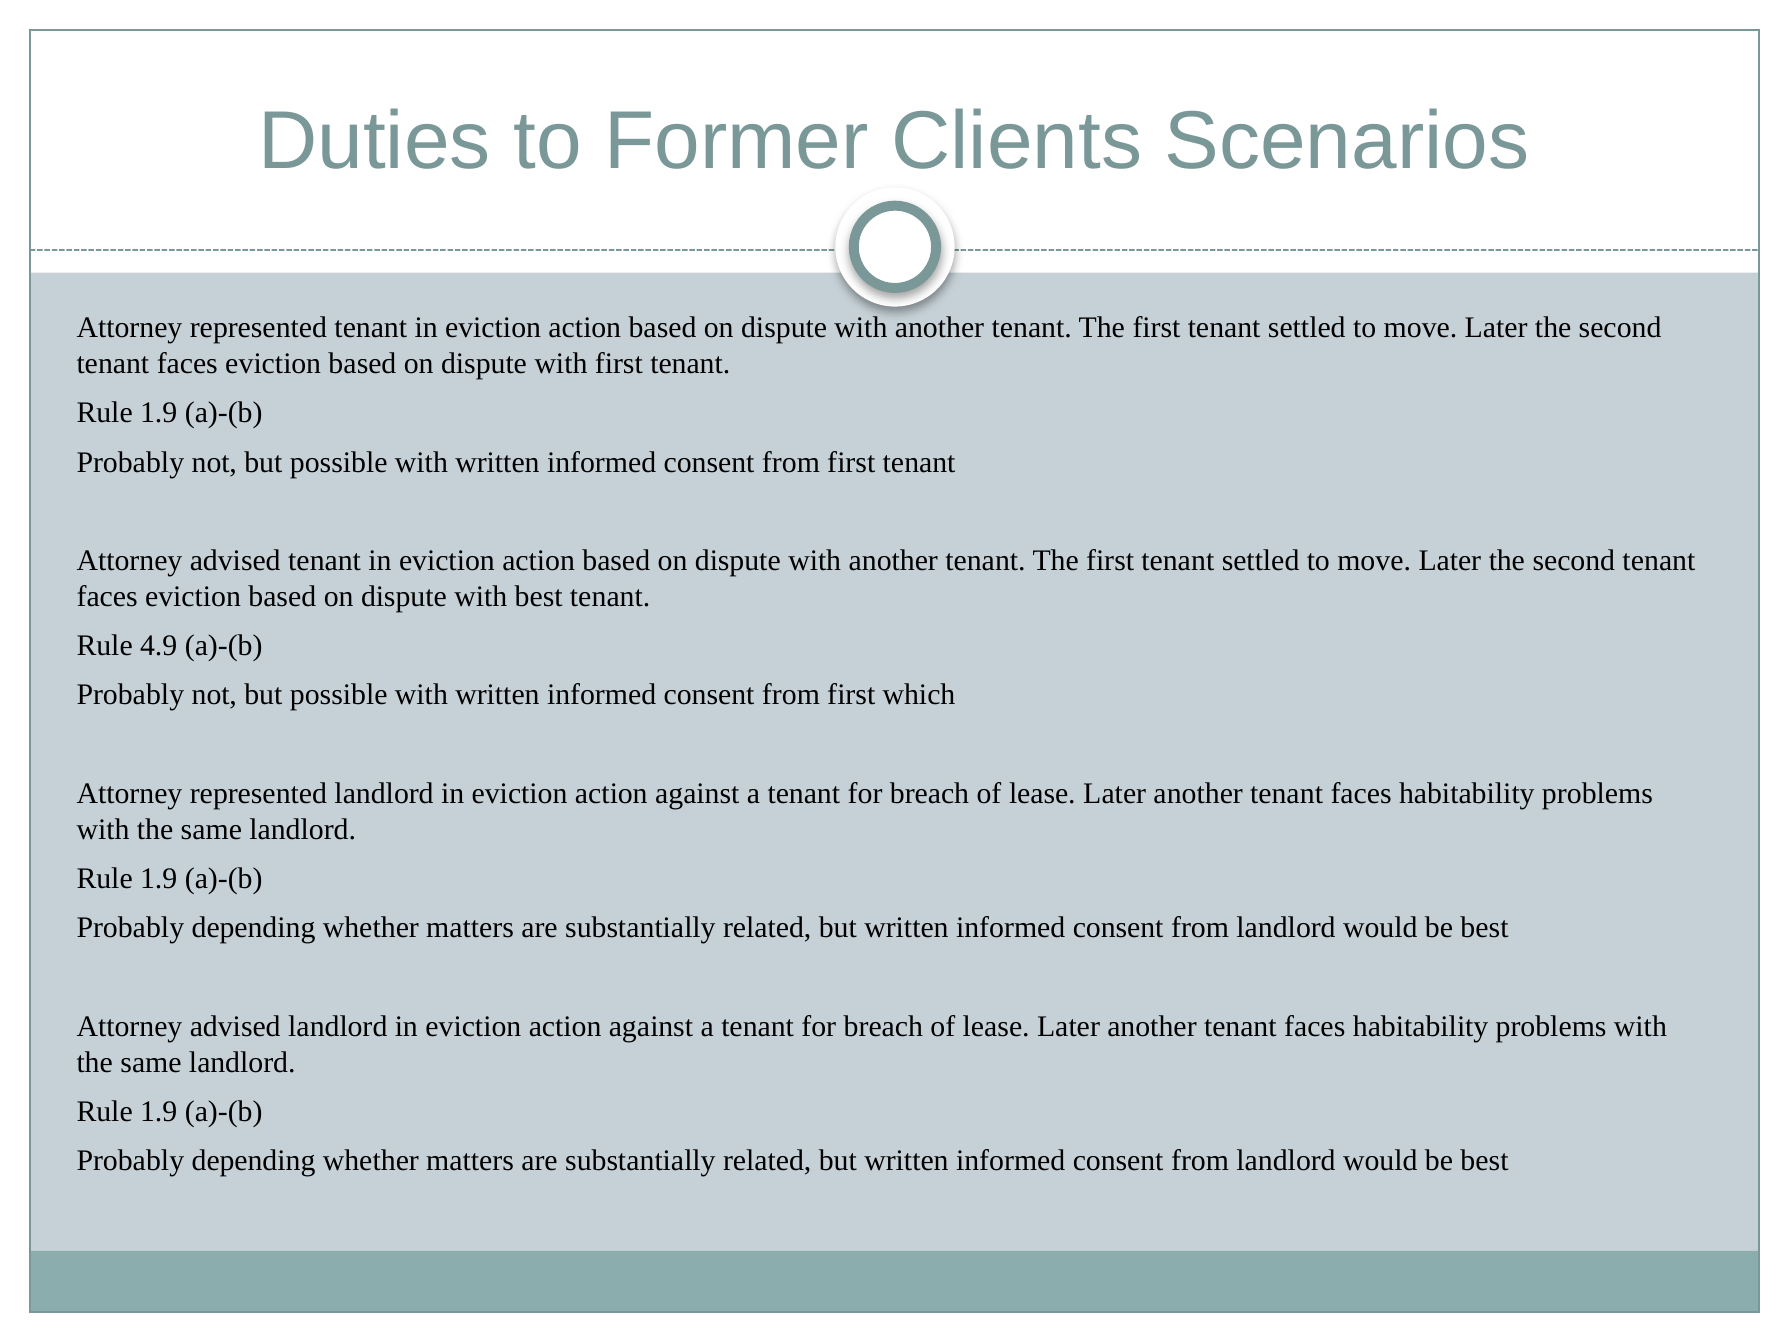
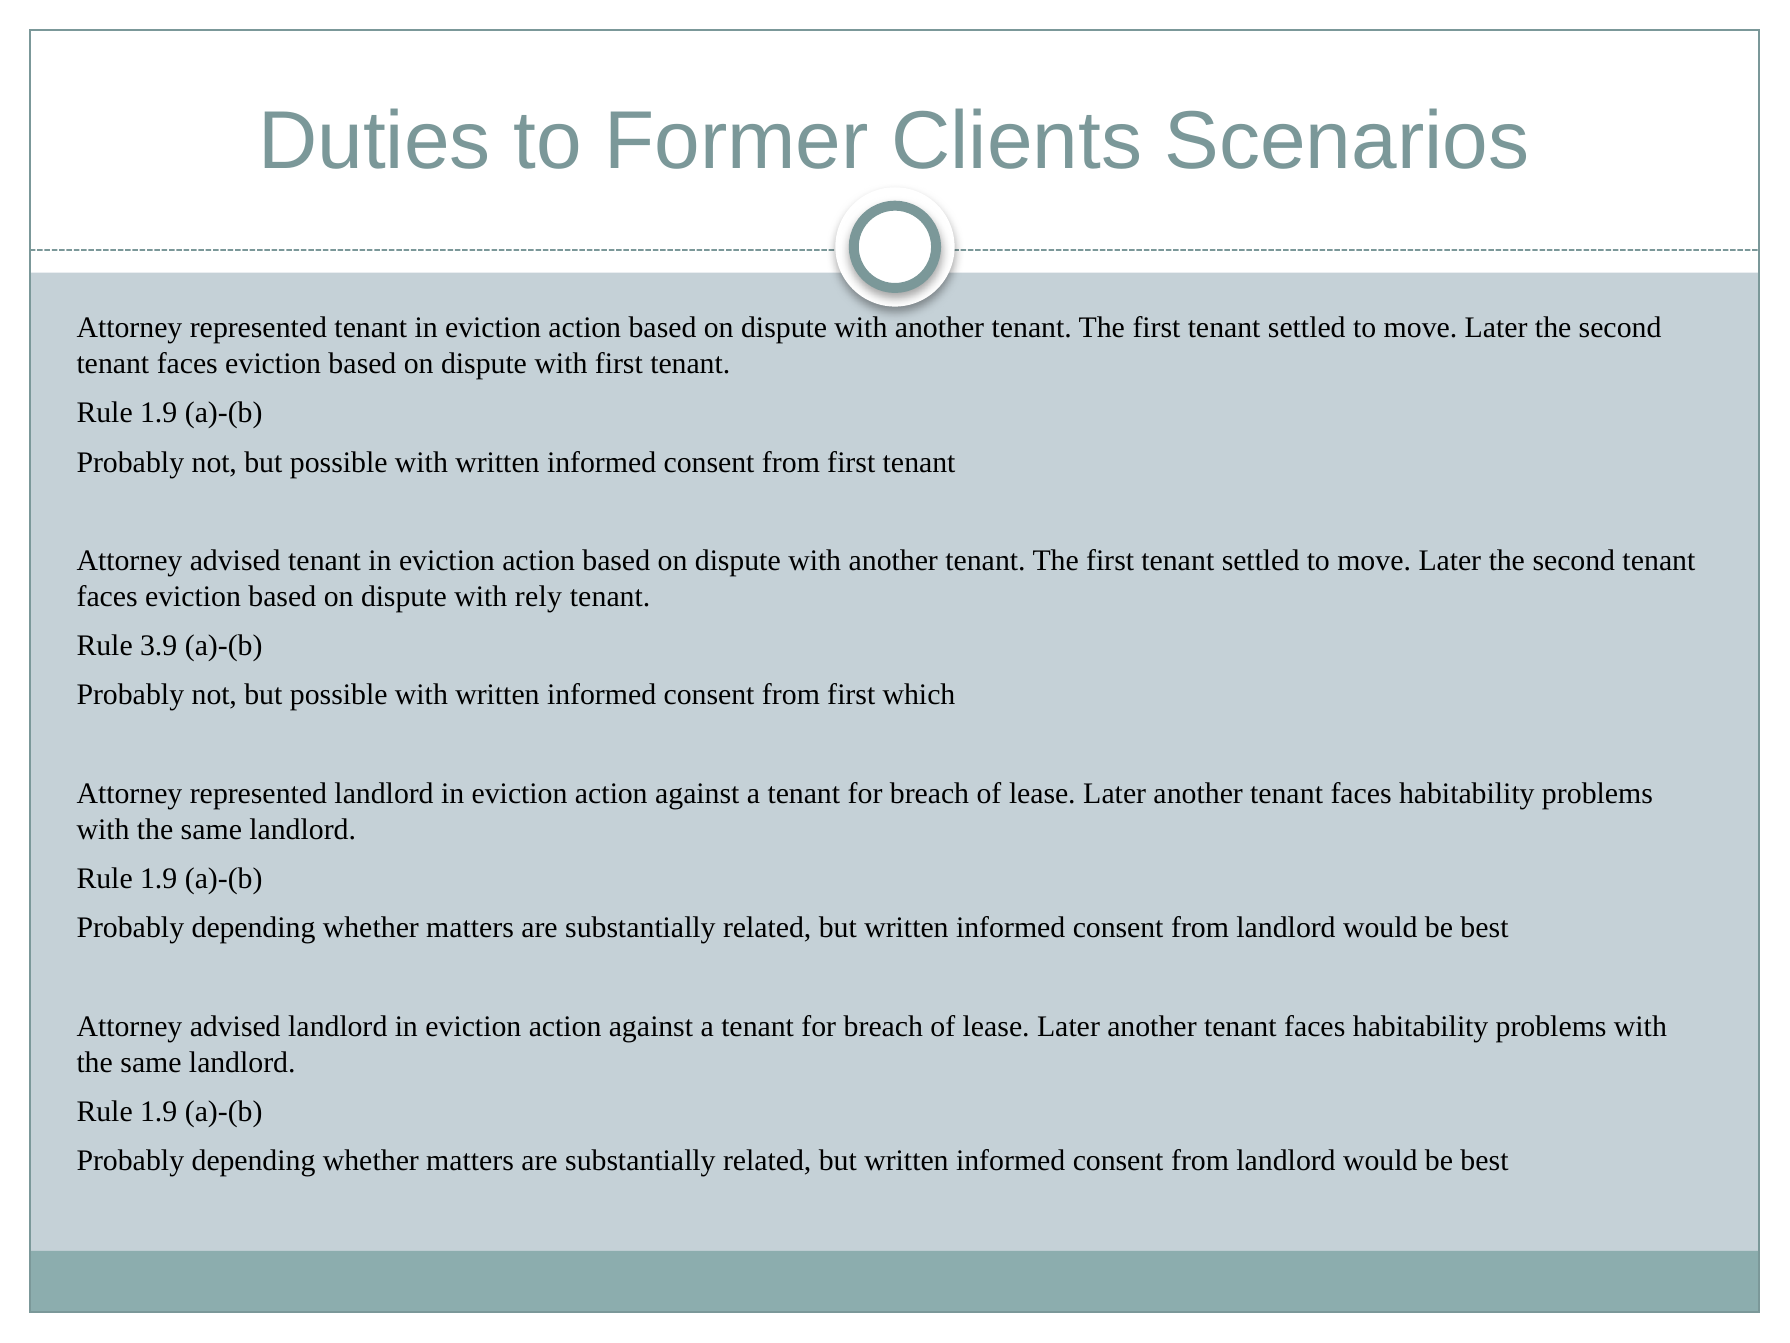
with best: best -> rely
4.9: 4.9 -> 3.9
